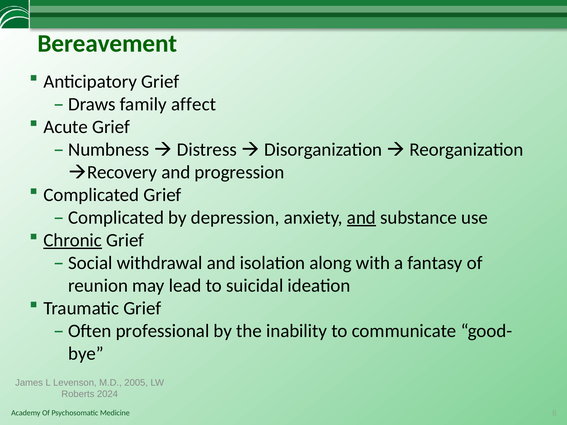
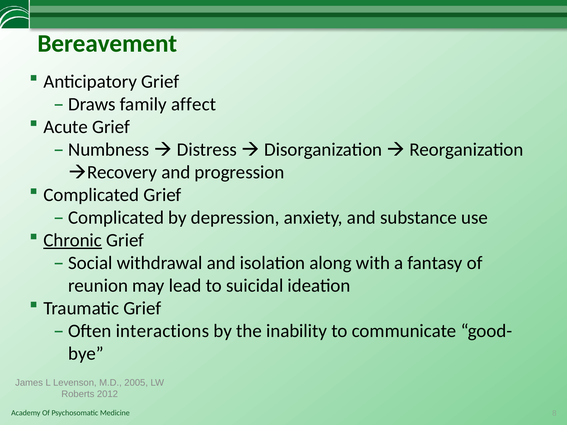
and at (361, 218) underline: present -> none
professional: professional -> interactions
2024: 2024 -> 2012
